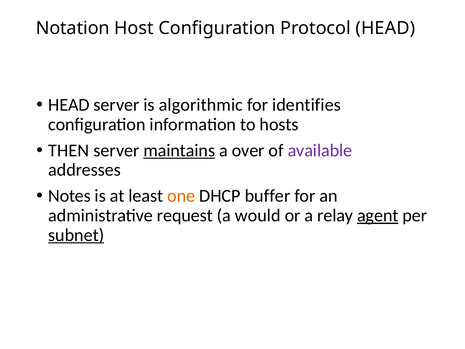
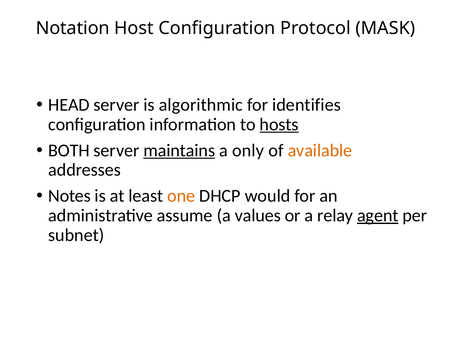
Protocol HEAD: HEAD -> MASK
hosts underline: none -> present
THEN: THEN -> BOTH
over: over -> only
available colour: purple -> orange
buffer: buffer -> would
request: request -> assume
would: would -> values
subnet underline: present -> none
